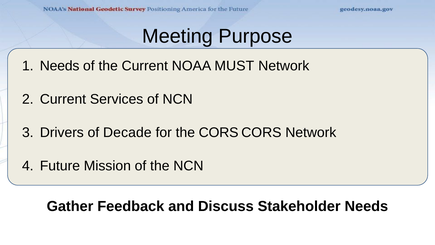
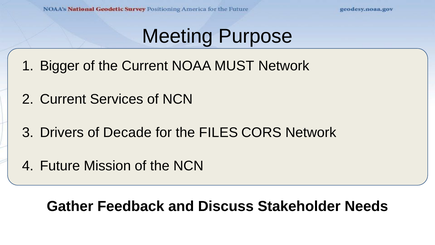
Needs at (60, 66): Needs -> Bigger
the CORS: CORS -> FILES
